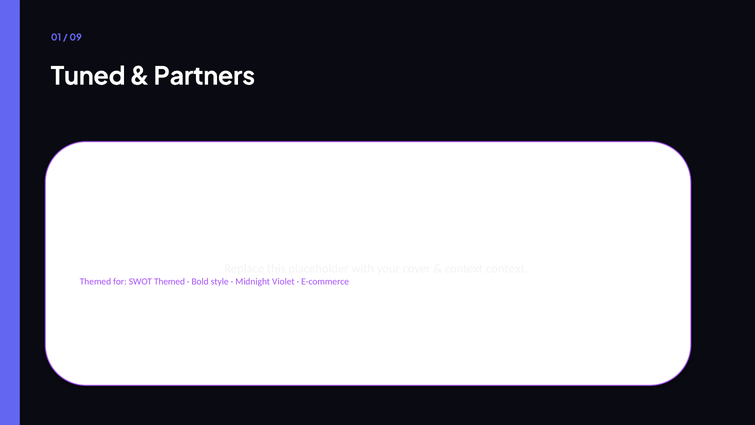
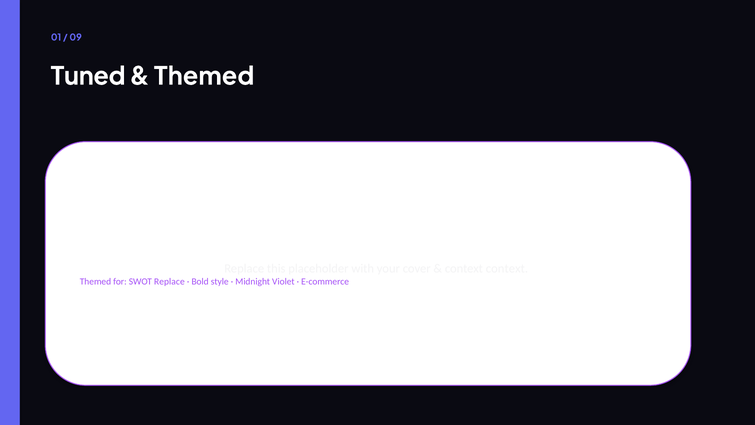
Partners at (204, 76): Partners -> Themed
SWOT Themed: Themed -> Replace
